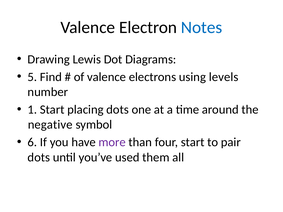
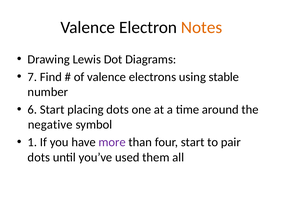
Notes colour: blue -> orange
5: 5 -> 7
levels: levels -> stable
1: 1 -> 6
6: 6 -> 1
